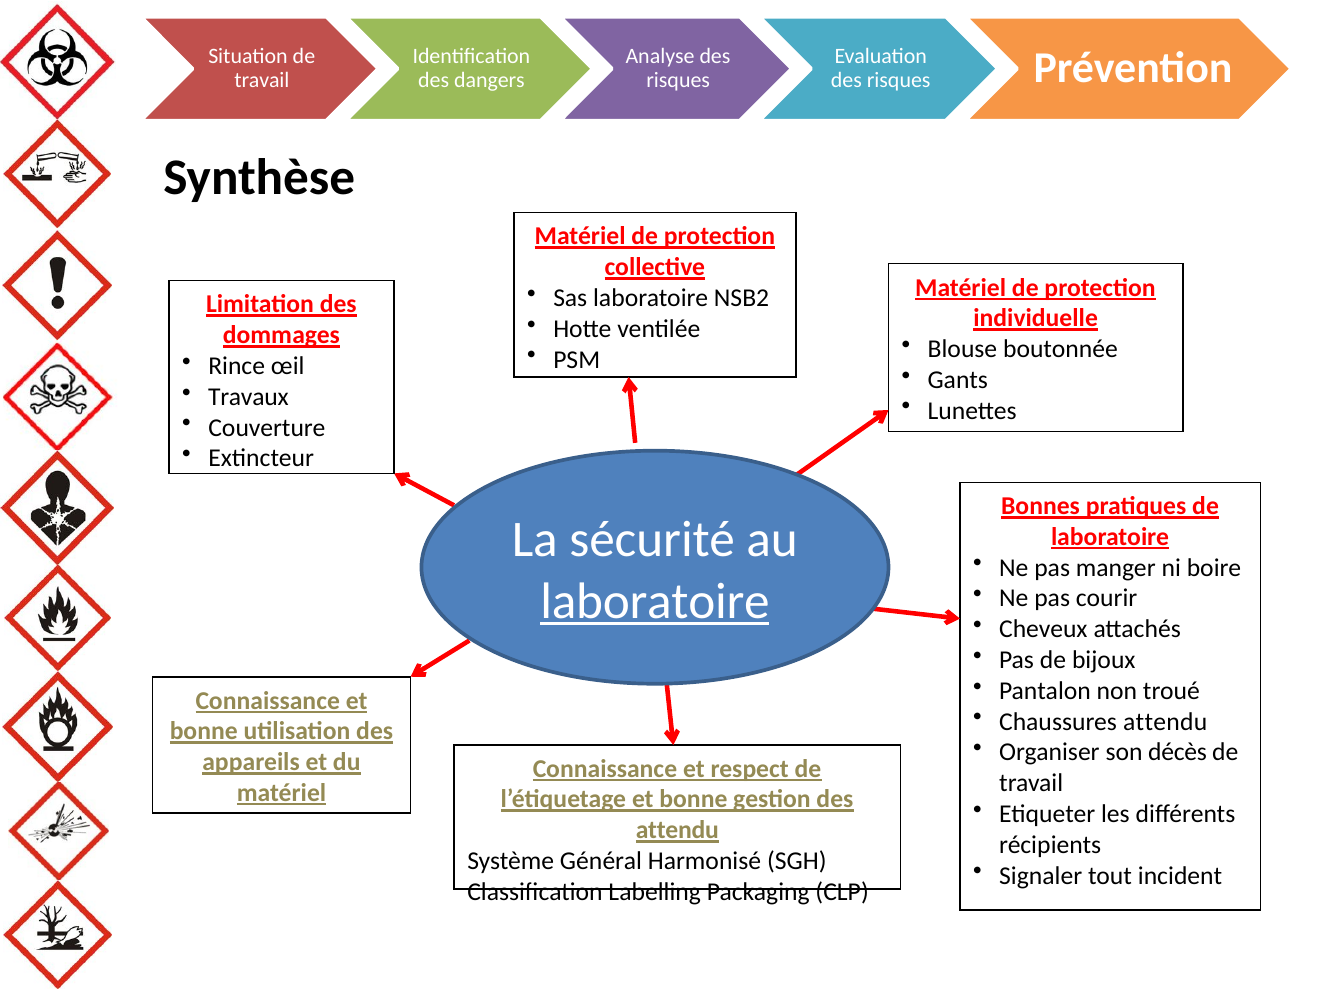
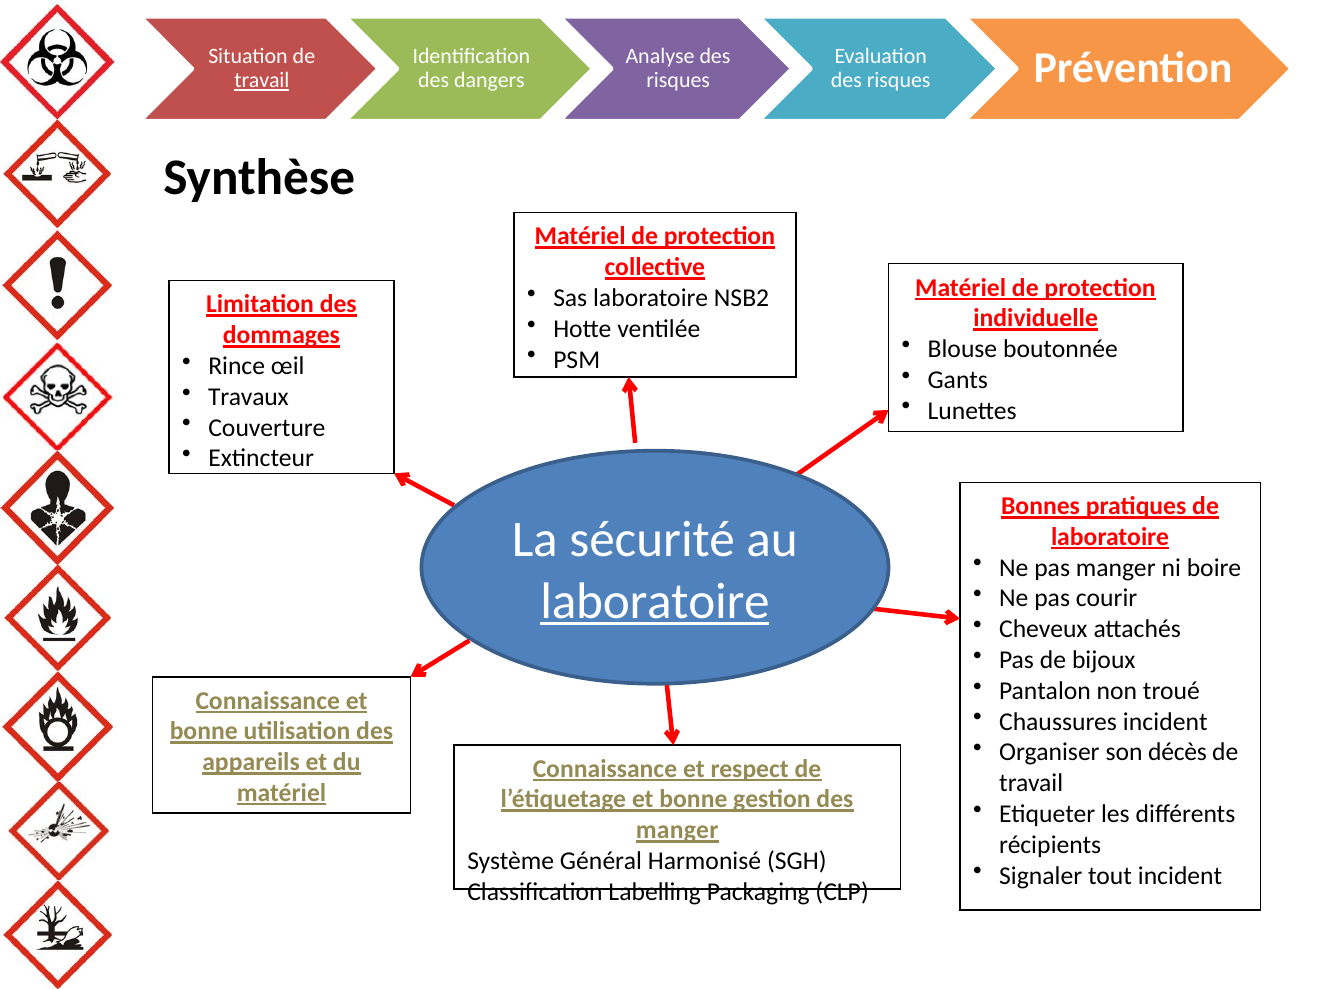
travail at (262, 80) underline: none -> present
Chaussures attendu: attendu -> incident
attendu at (677, 830): attendu -> manger
